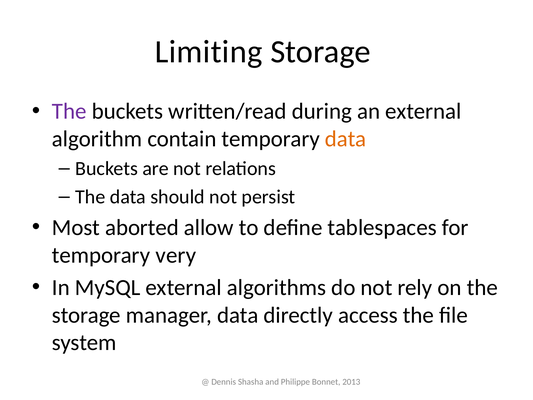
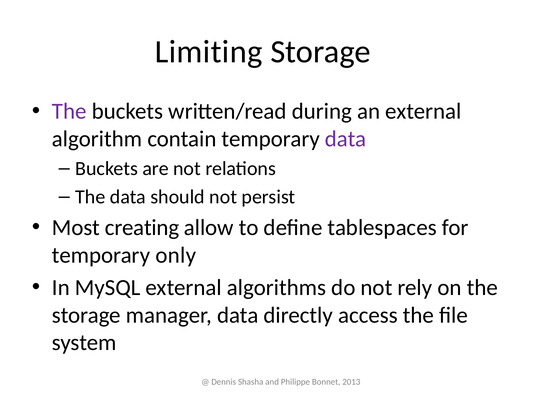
data at (346, 139) colour: orange -> purple
aborted: aborted -> creating
very: very -> only
